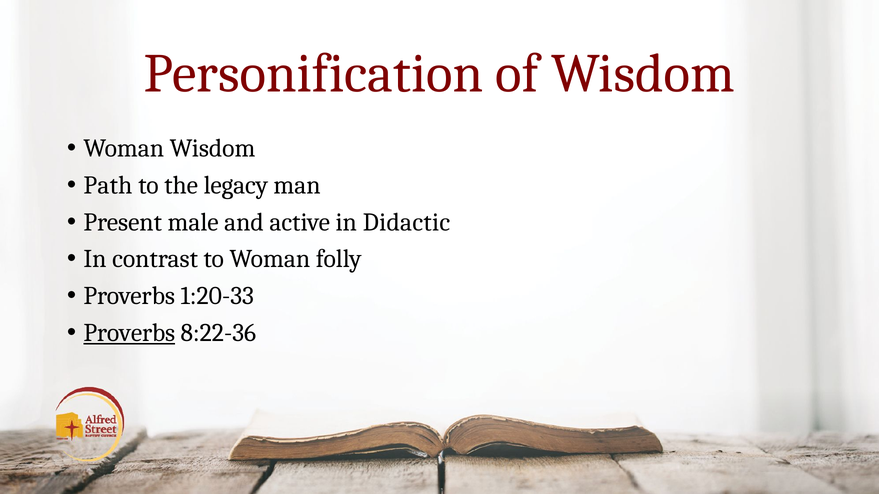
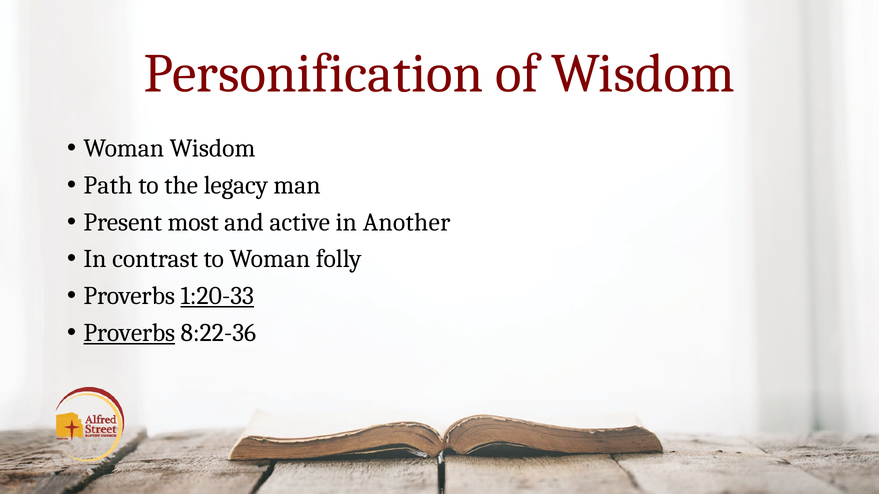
male: male -> most
Didactic: Didactic -> Another
1:20-33 underline: none -> present
